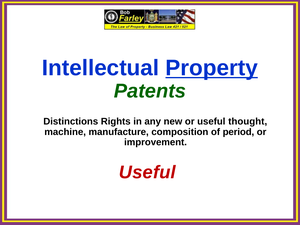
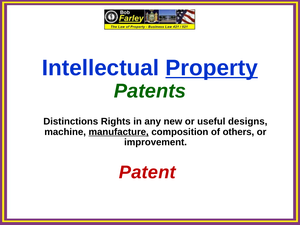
thought: thought -> designs
manufacture underline: none -> present
period: period -> others
Useful at (147, 172): Useful -> Patent
